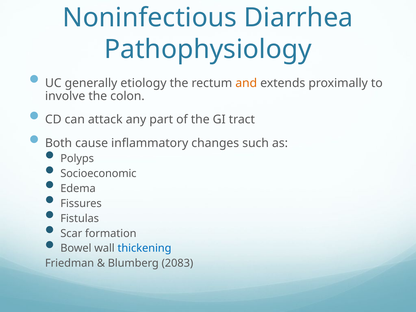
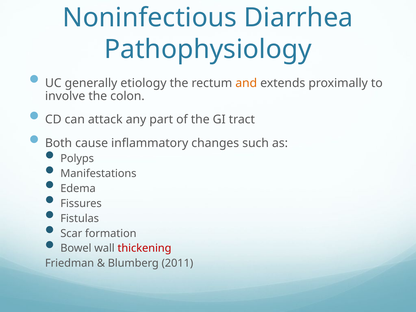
Socioeconomic: Socioeconomic -> Manifestations
thickening colour: blue -> red
2083: 2083 -> 2011
